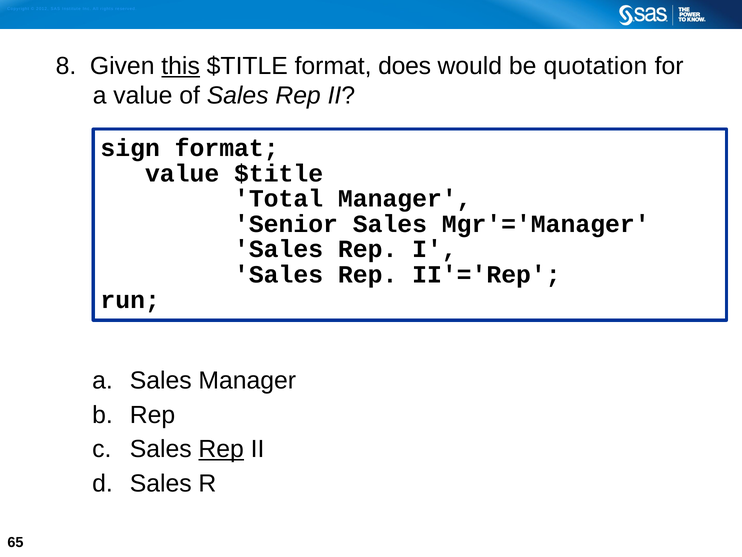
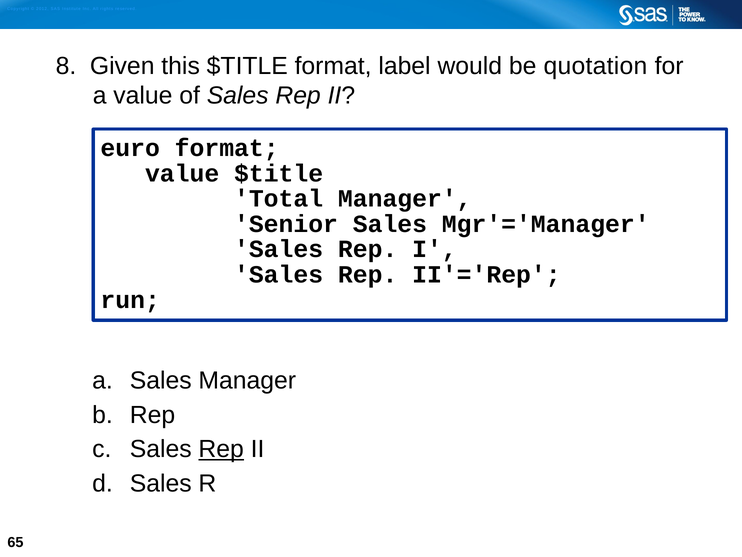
this underline: present -> none
does: does -> label
sign: sign -> euro
